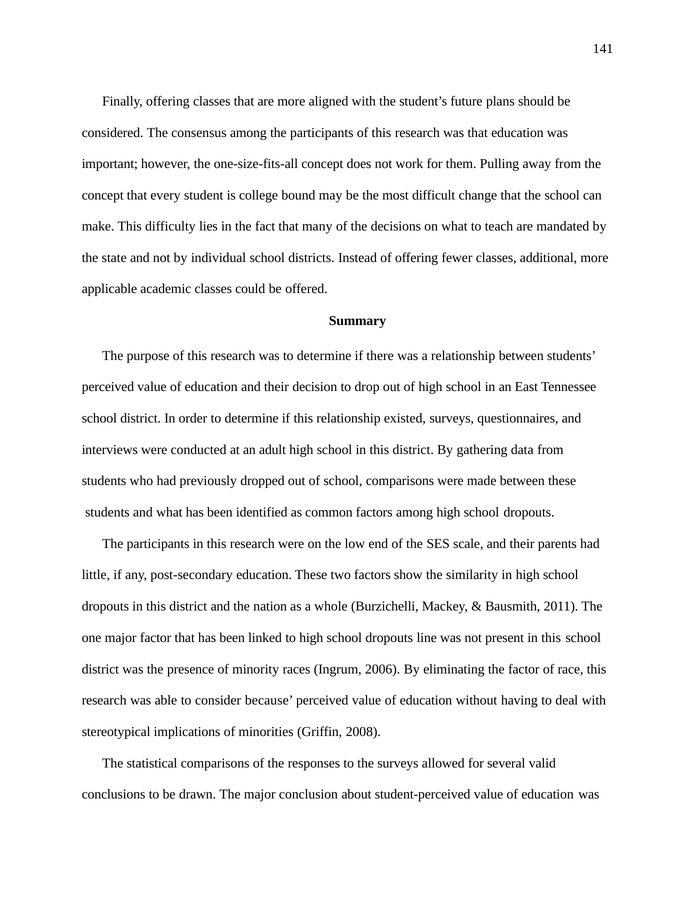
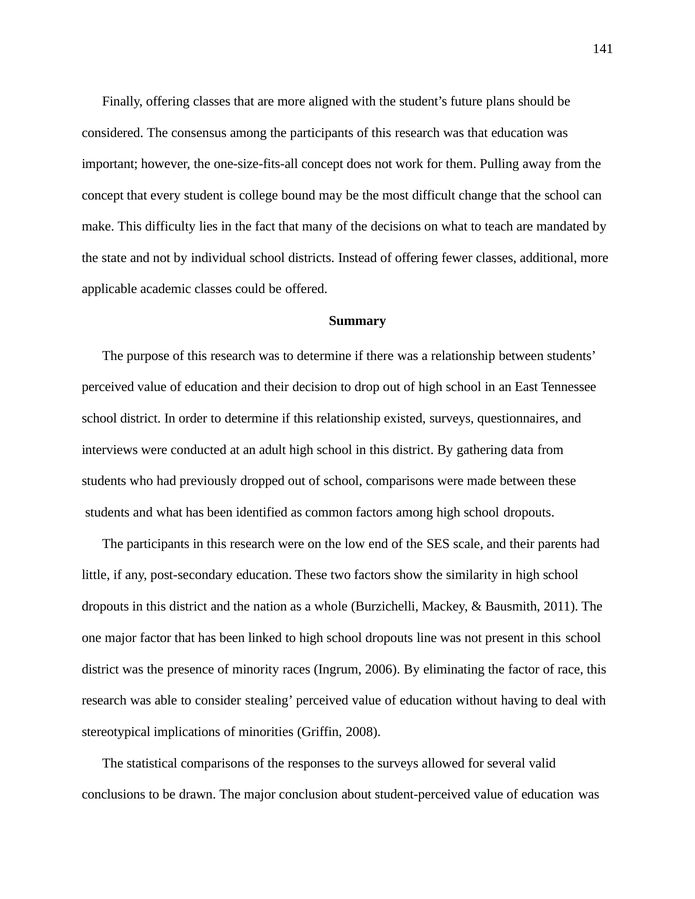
because: because -> stealing
